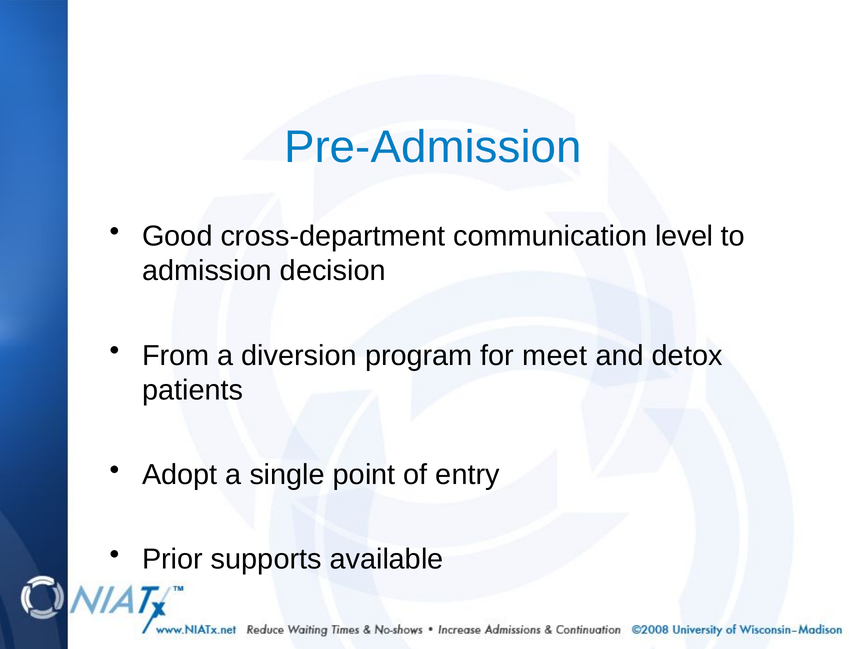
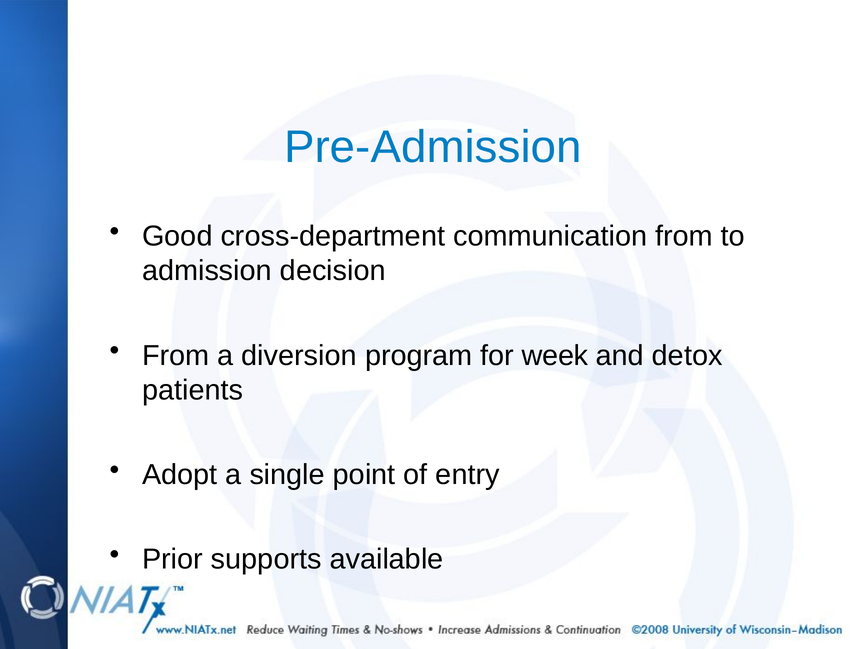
communication level: level -> from
meet: meet -> week
